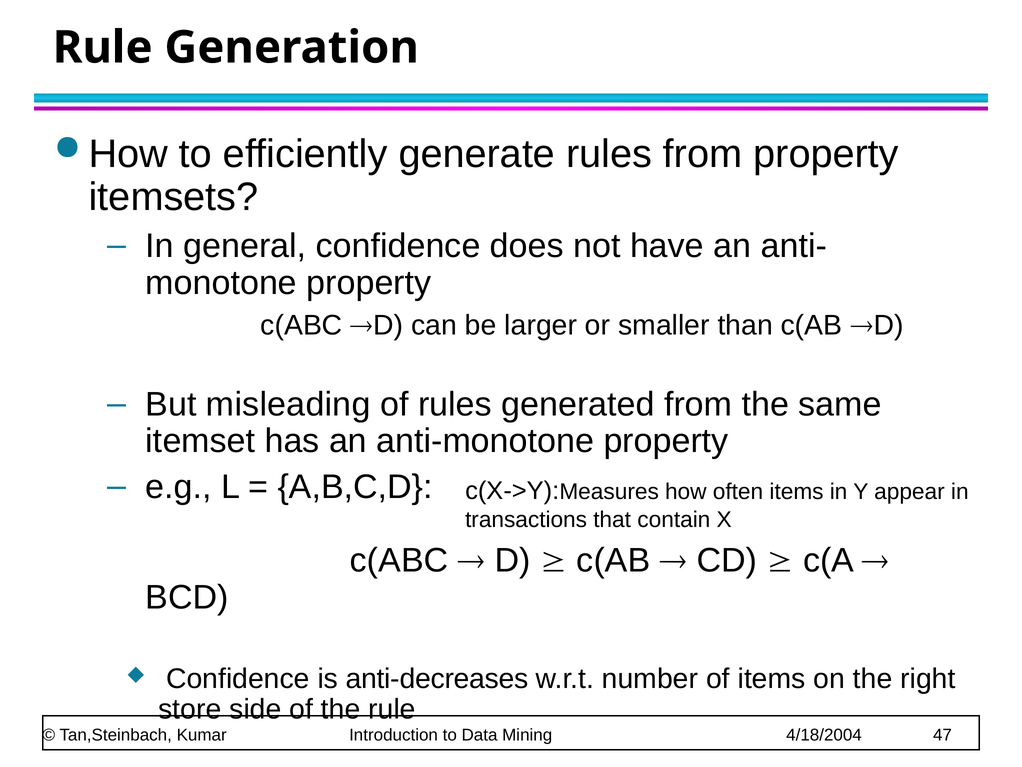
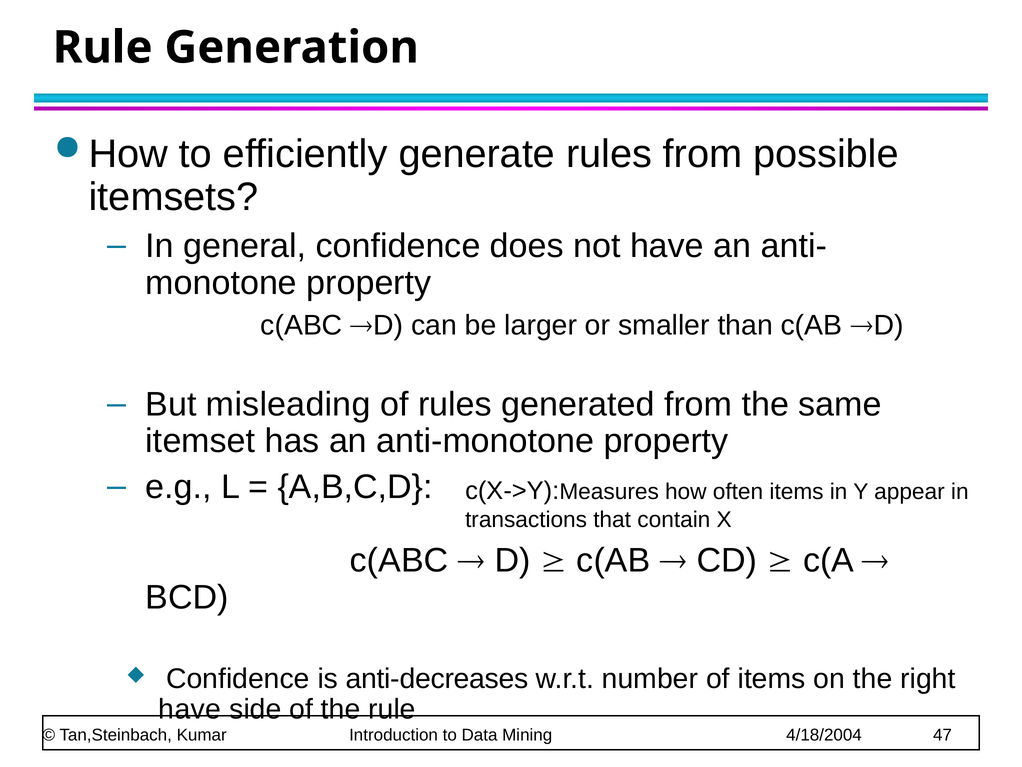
from property: property -> possible
store at (190, 709): store -> have
